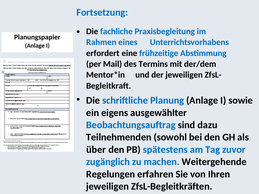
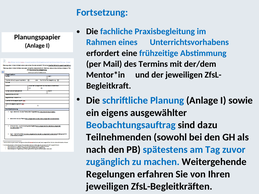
über: über -> nach
